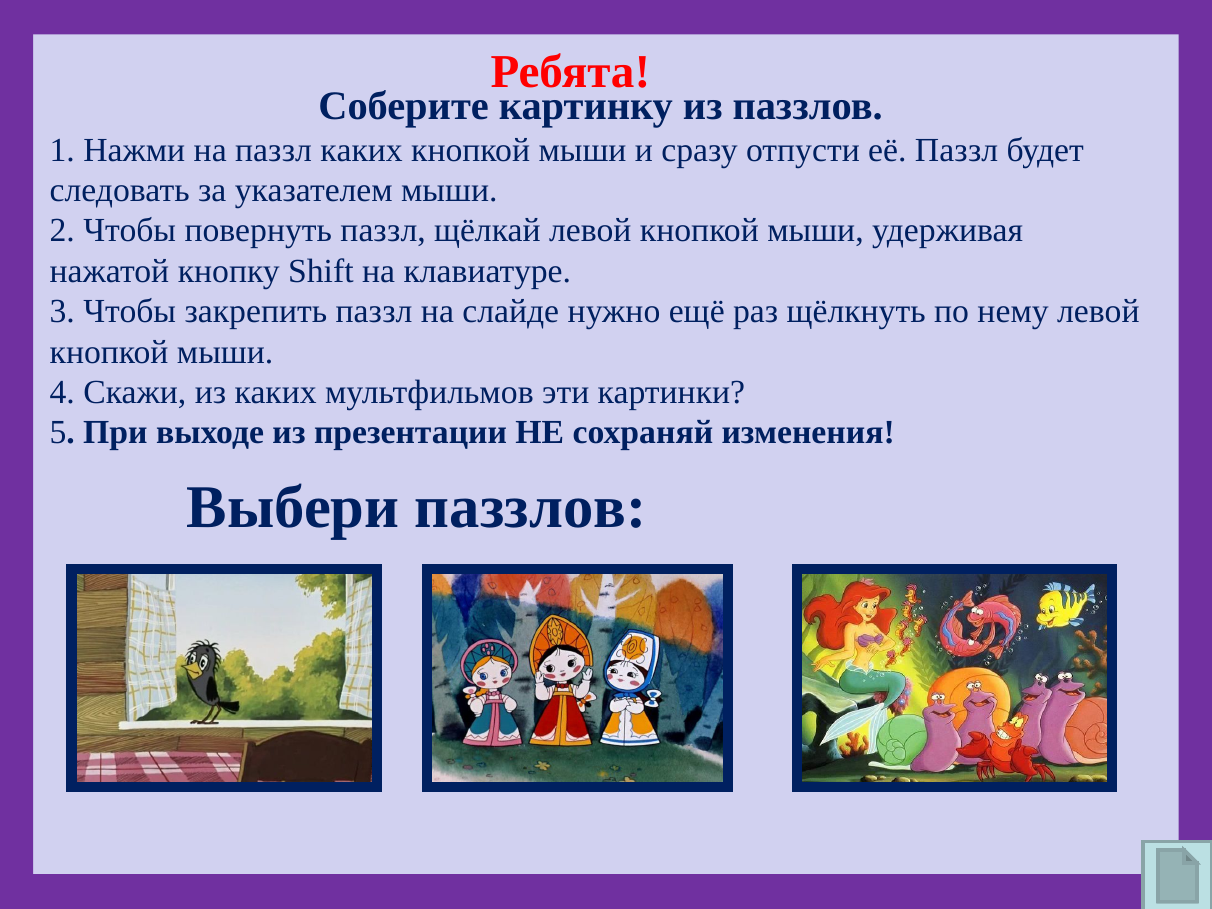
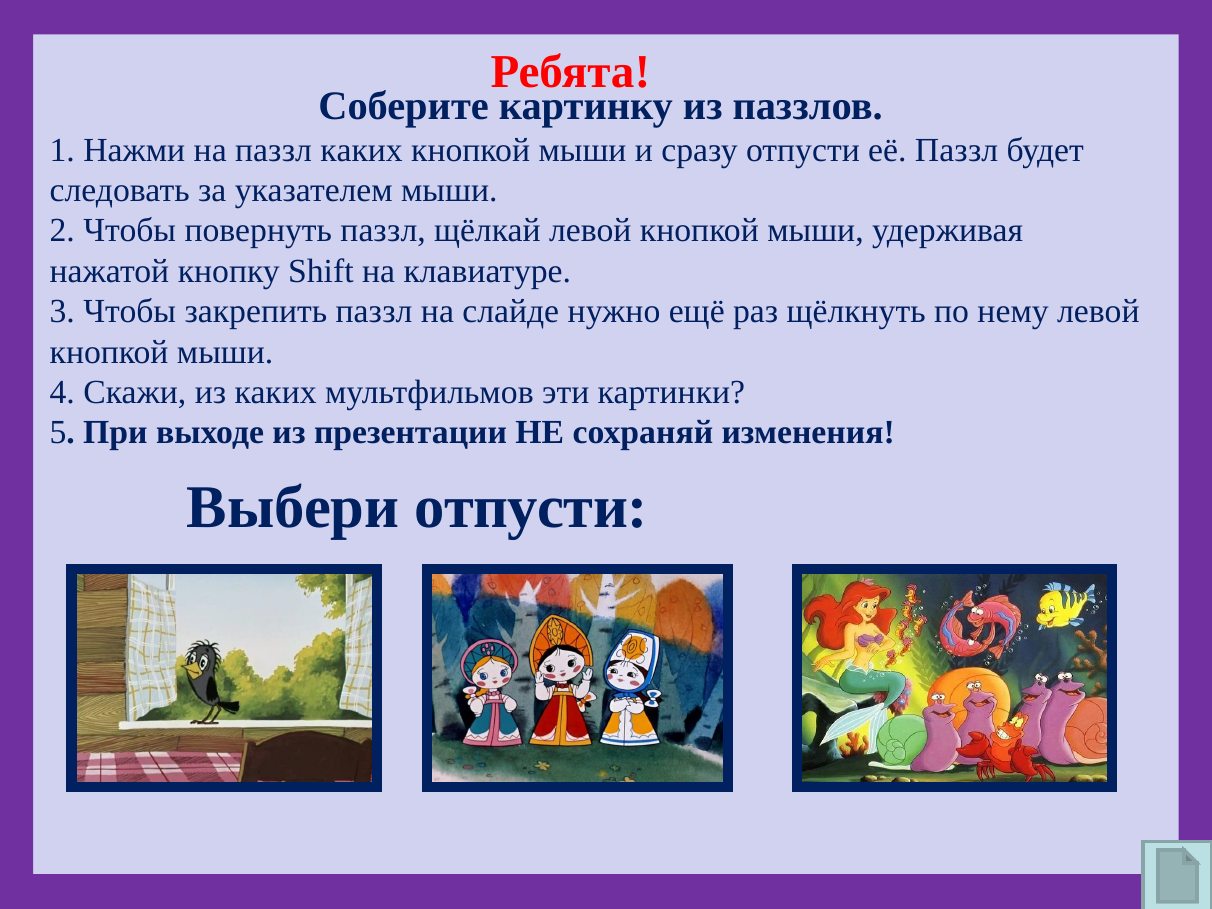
Выбери паззлов: паззлов -> отпусти
